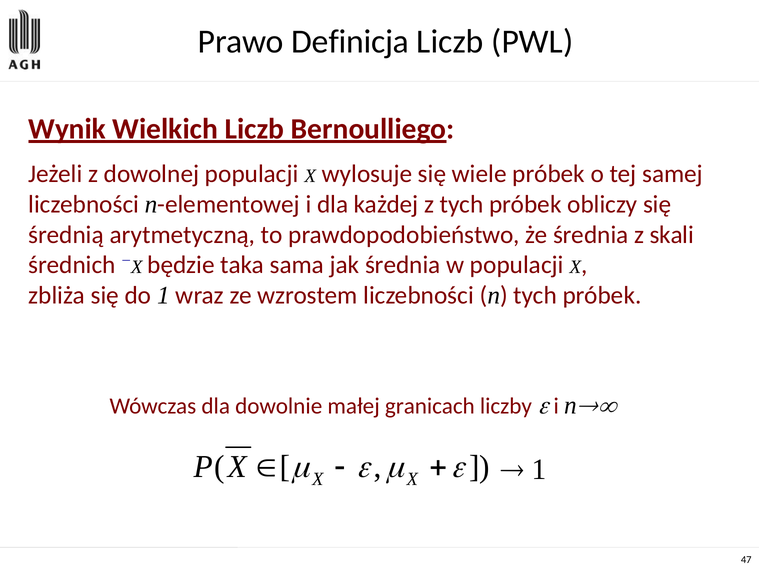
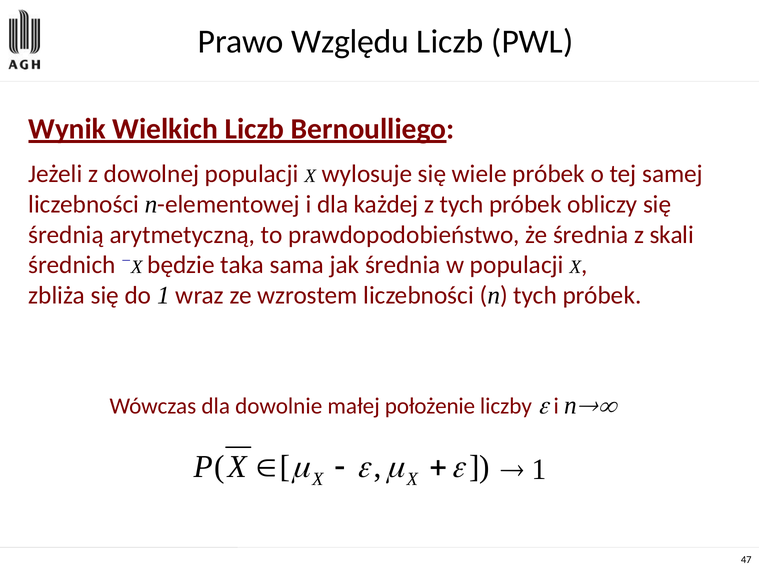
Definicja: Definicja -> Względu
granicach: granicach -> położenie
